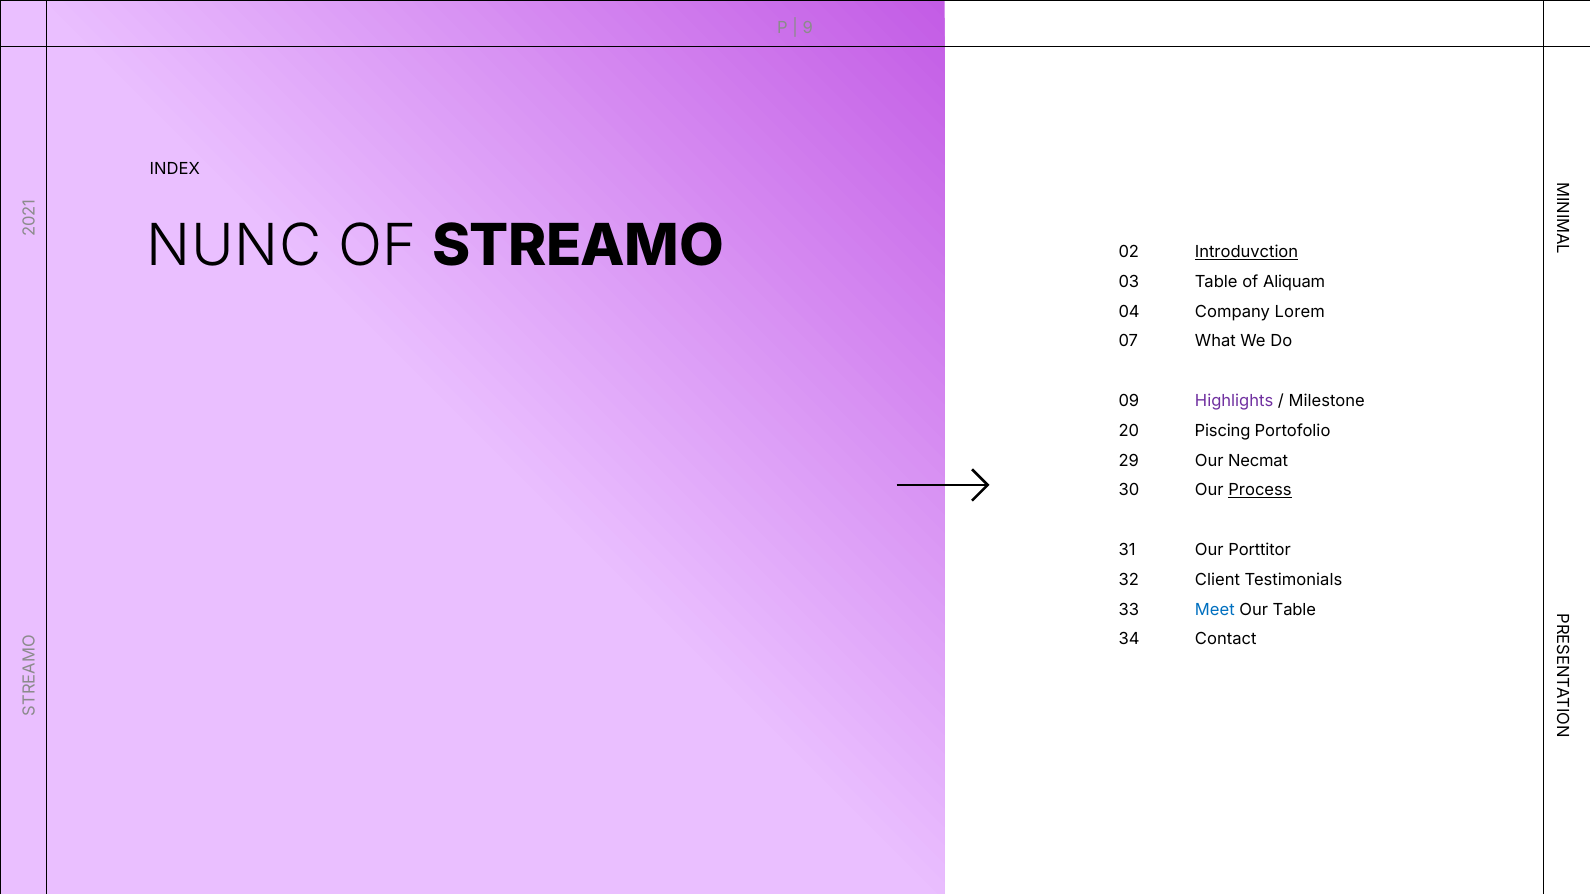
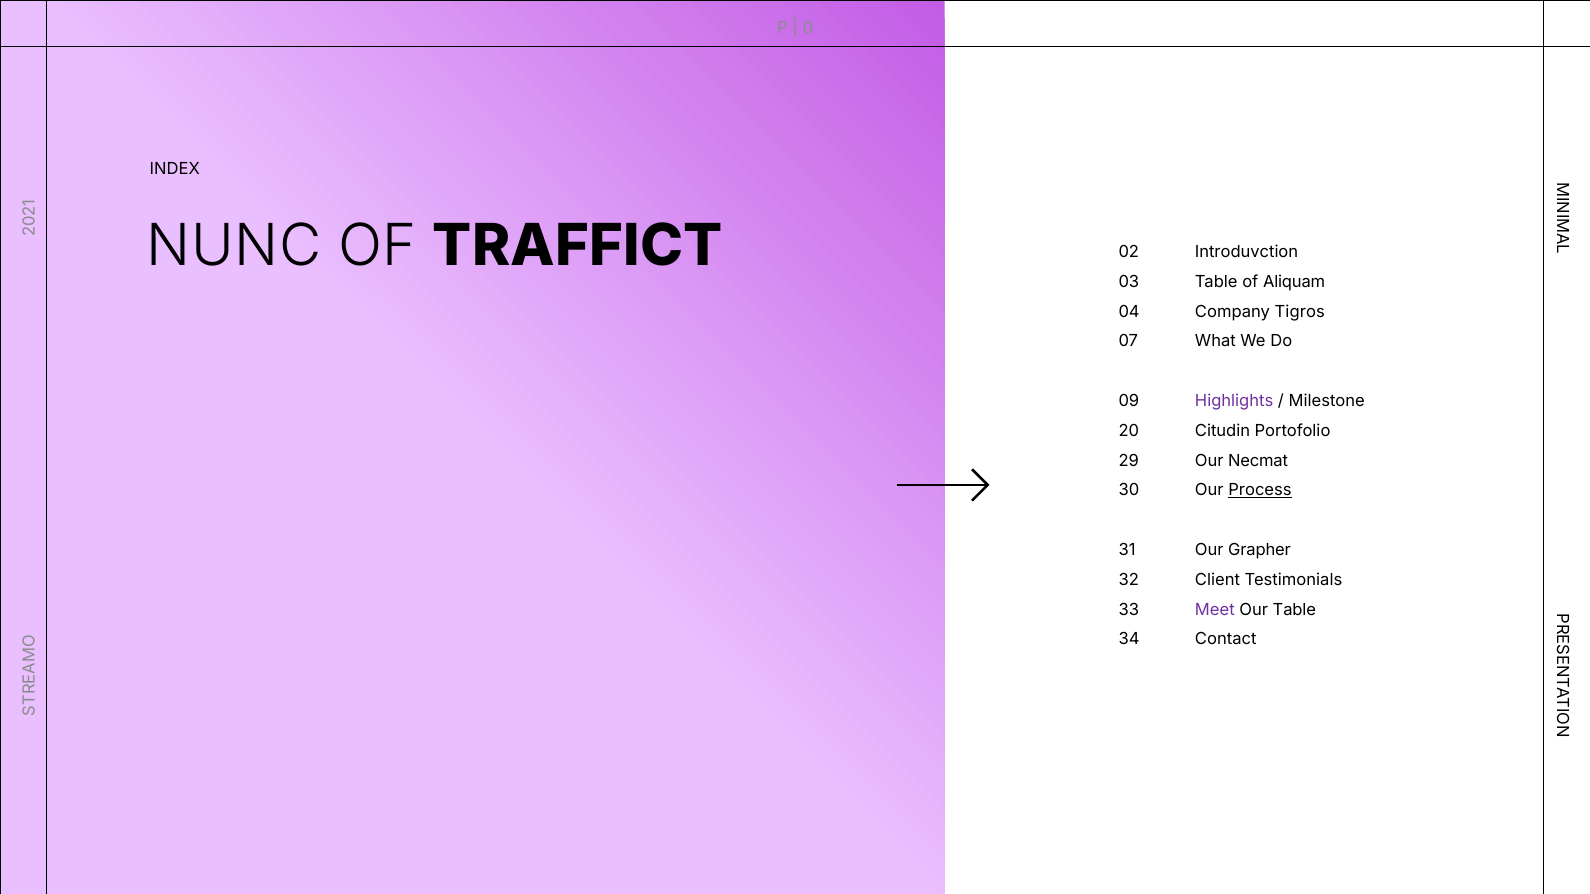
9 at (808, 28): 9 -> 0
STREAMO: STREAMO -> TRAFFICT
Introduvction underline: present -> none
Lorem: Lorem -> Tigros
Piscing: Piscing -> Citudin
Porttitor: Porttitor -> Grapher
Meet colour: blue -> purple
